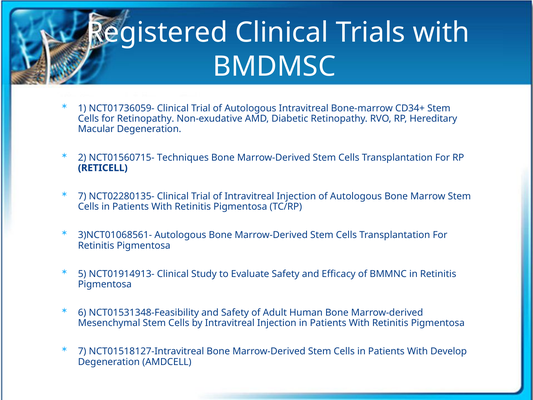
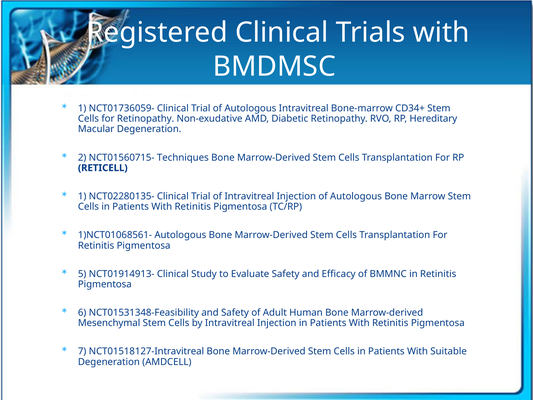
7 at (82, 196): 7 -> 1
3)NCT01068561-: 3)NCT01068561- -> 1)NCT01068561-
Develop: Develop -> Suitable
